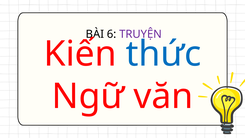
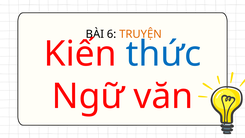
TRUYỆN colour: purple -> orange
